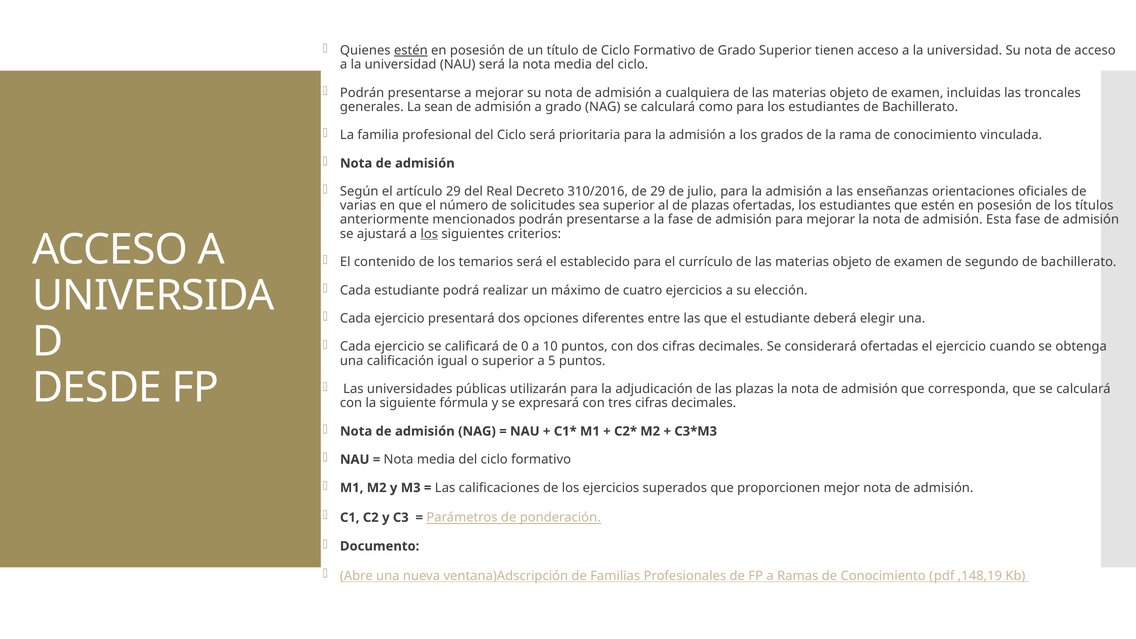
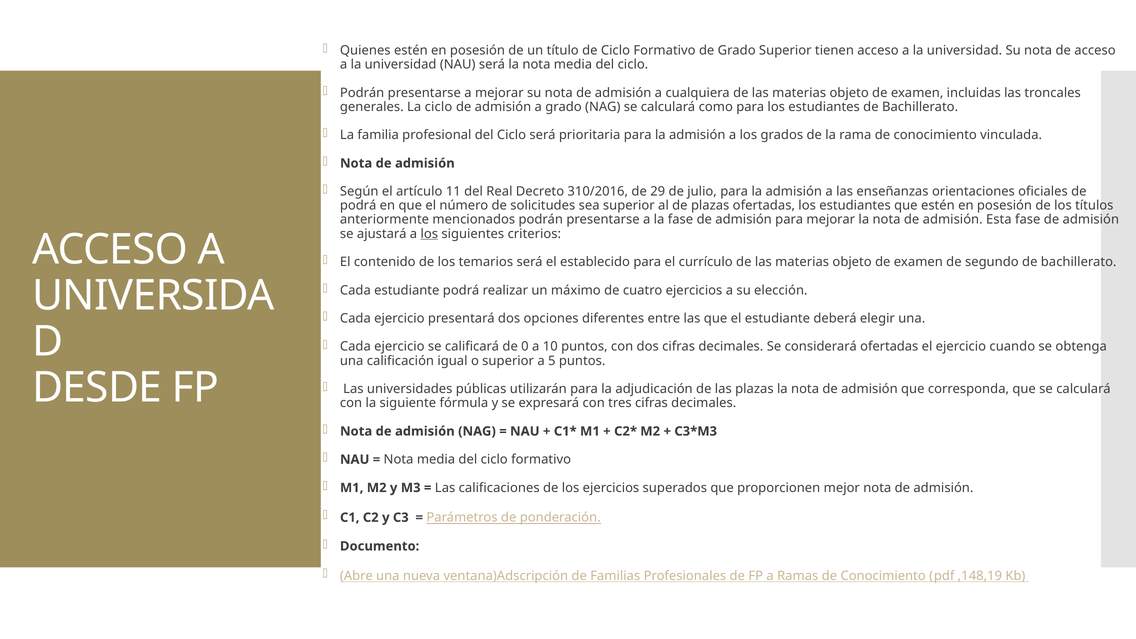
estén at (411, 50) underline: present -> none
La sean: sean -> ciclo
artículo 29: 29 -> 11
varias at (358, 206): varias -> podrá
